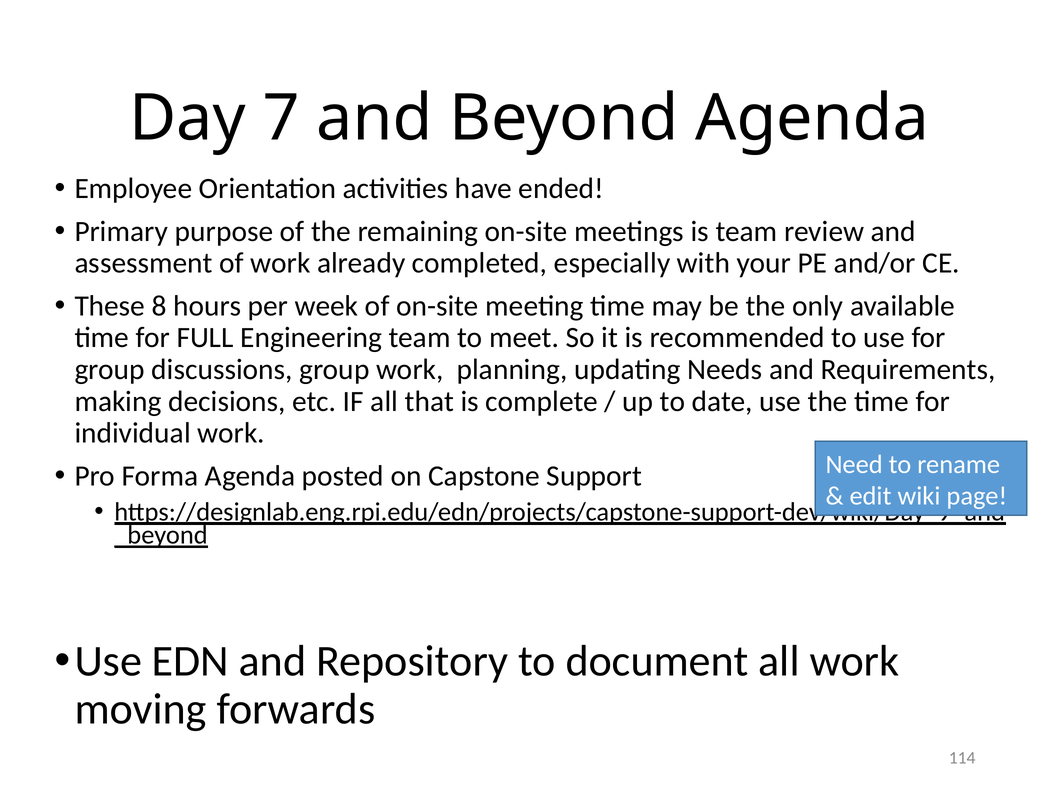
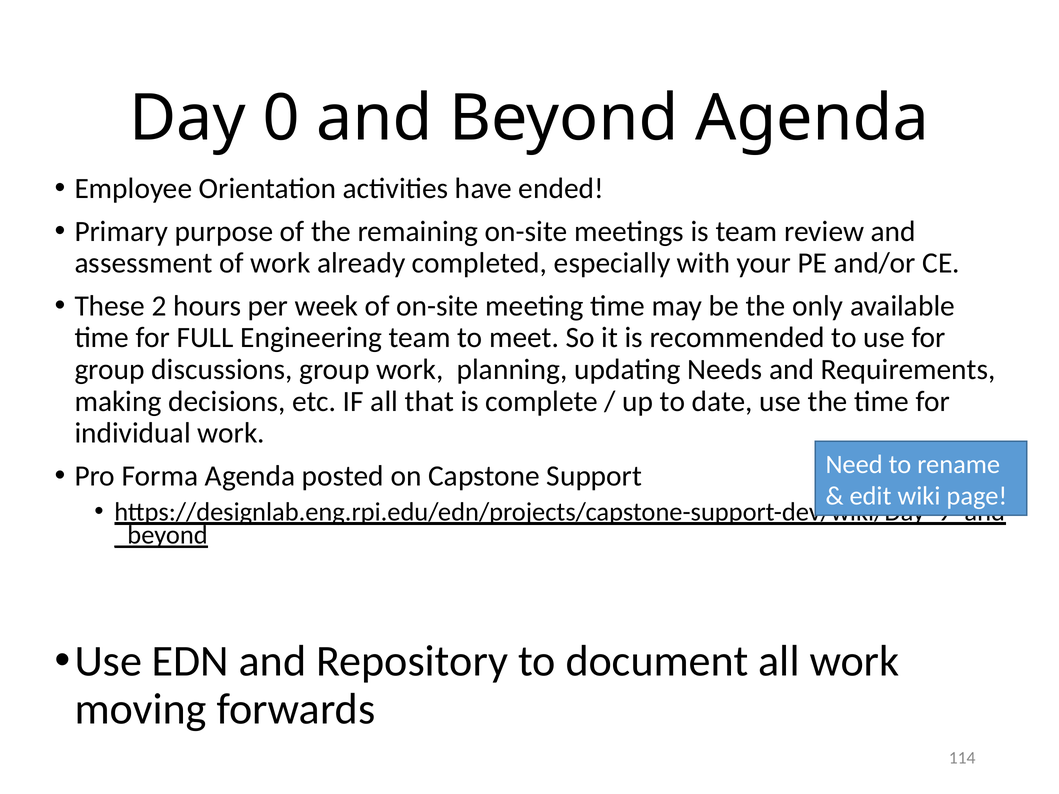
7: 7 -> 0
8: 8 -> 2
